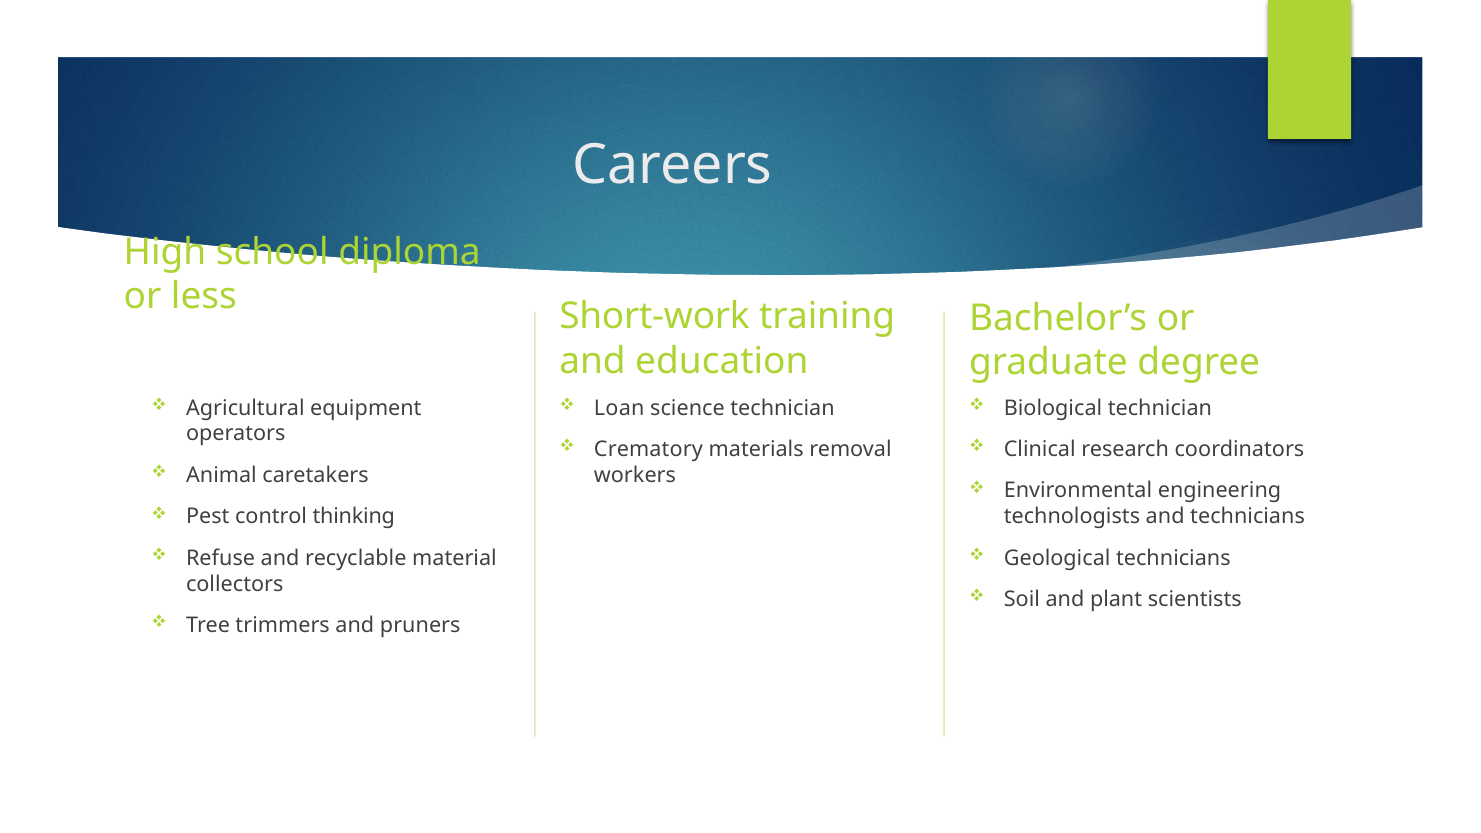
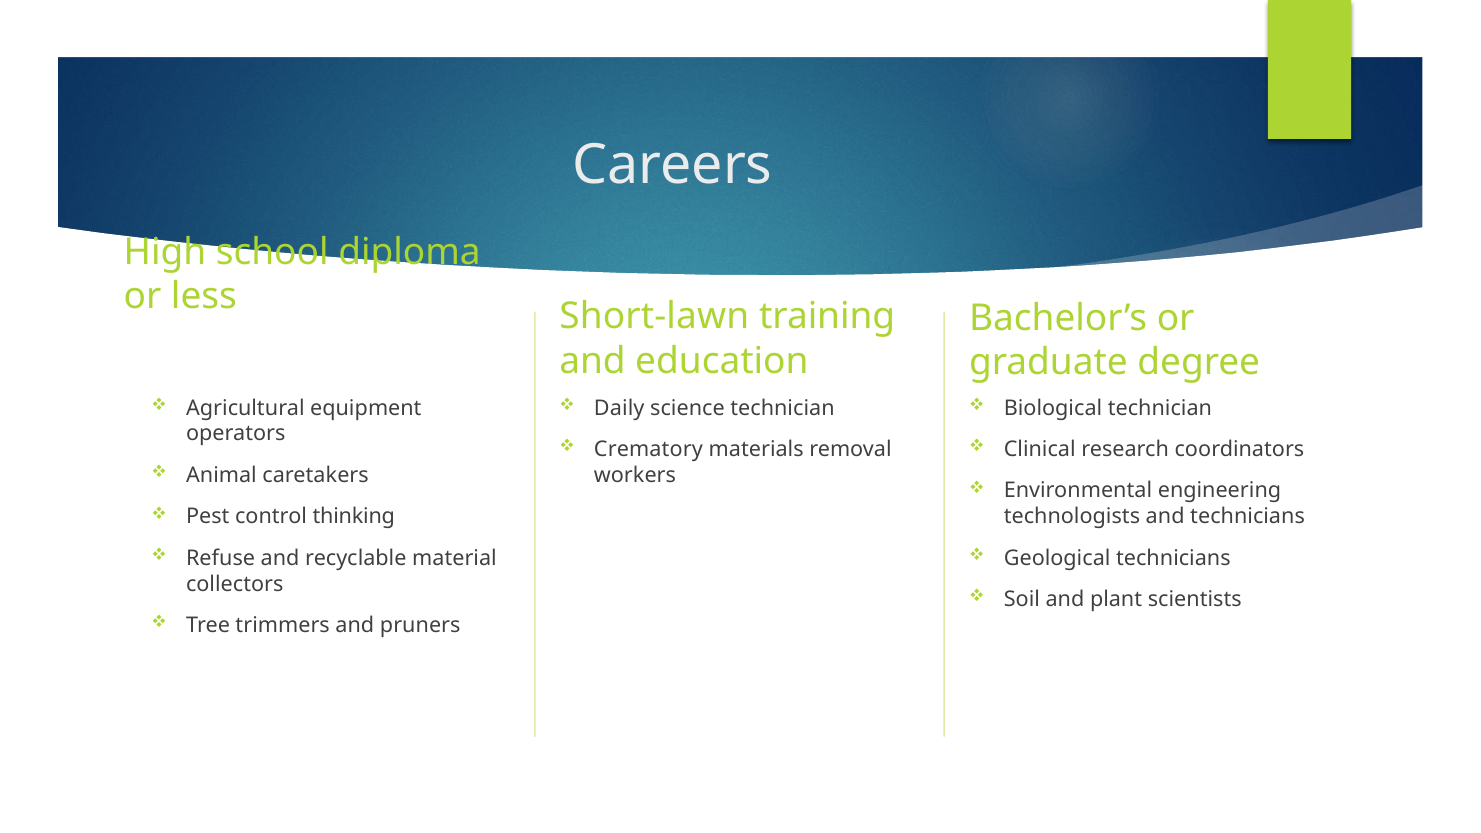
Short-work: Short-work -> Short-lawn
Loan: Loan -> Daily
